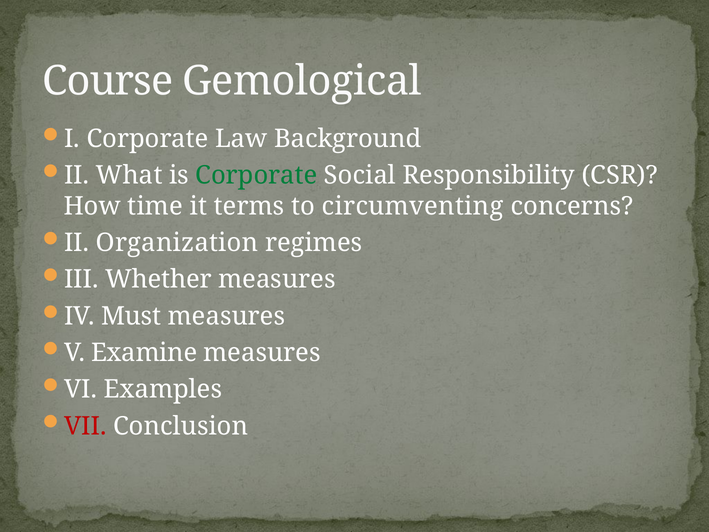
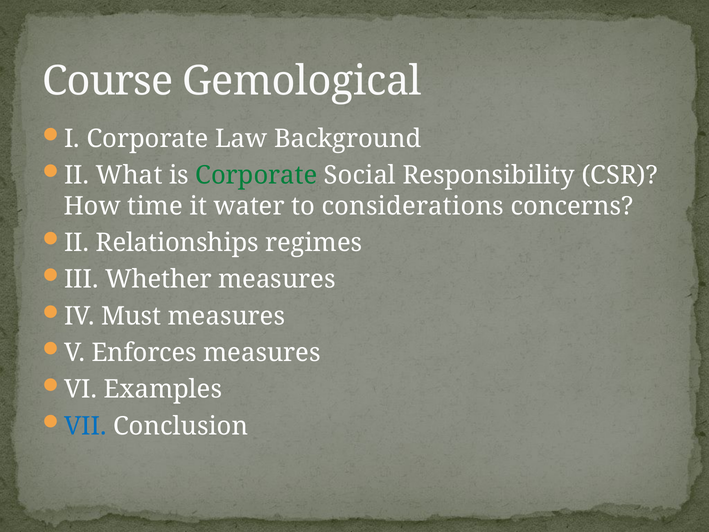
terms: terms -> water
circumventing: circumventing -> considerations
Organization: Organization -> Relationships
Examine: Examine -> Enforces
VII colour: red -> blue
